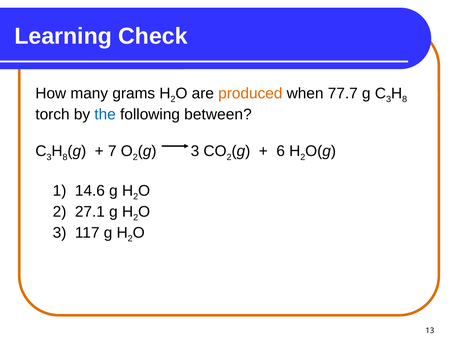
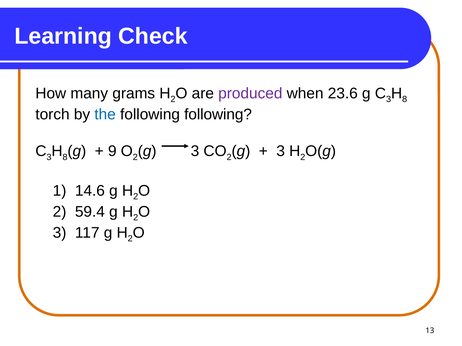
produced colour: orange -> purple
77.7: 77.7 -> 23.6
following between: between -> following
7: 7 -> 9
6 at (281, 151): 6 -> 3
27.1: 27.1 -> 59.4
